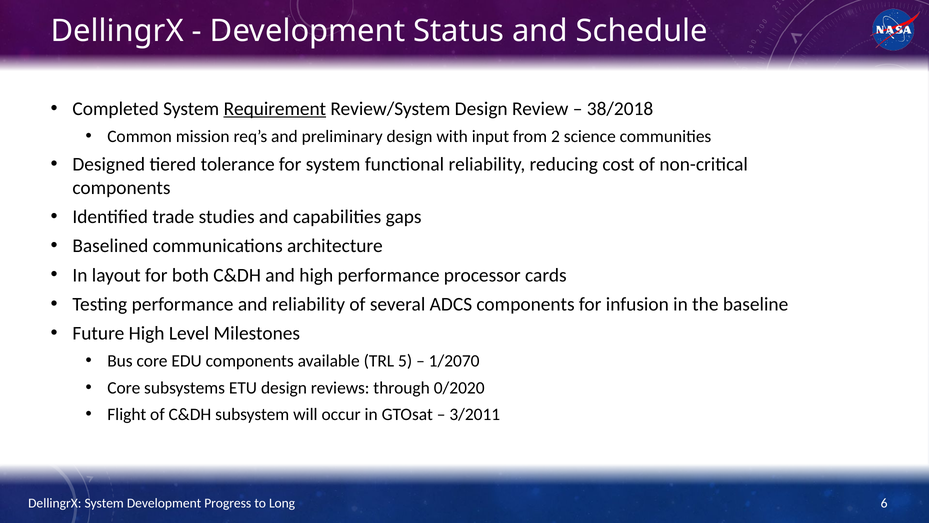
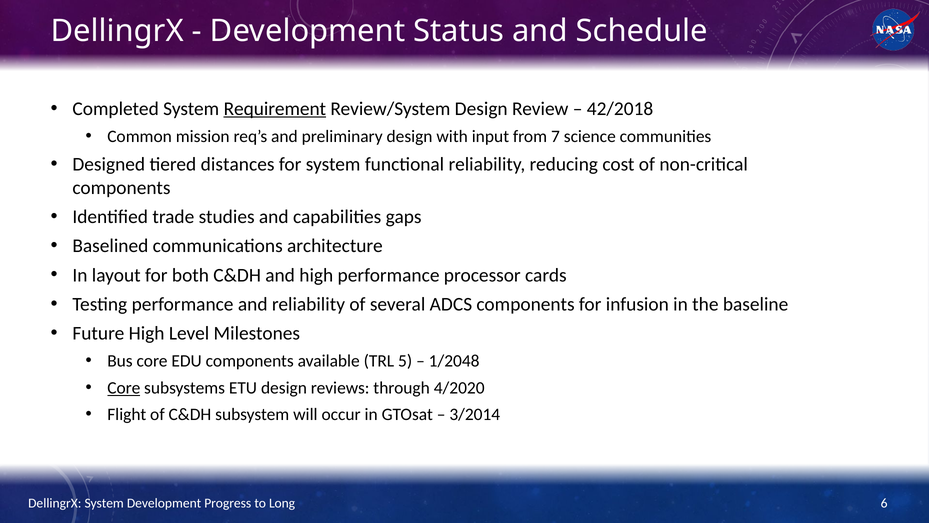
38/2018: 38/2018 -> 42/2018
2: 2 -> 7
tolerance: tolerance -> distances
1/2070: 1/2070 -> 1/2048
Core at (124, 388) underline: none -> present
0/2020: 0/2020 -> 4/2020
3/2011: 3/2011 -> 3/2014
